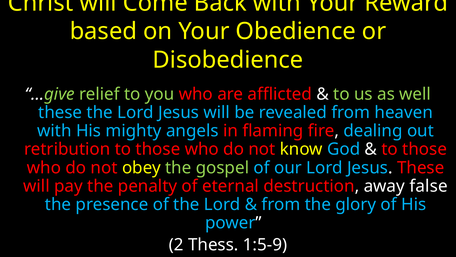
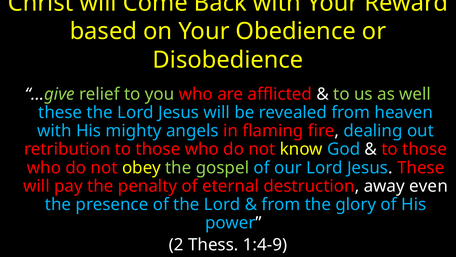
false: false -> even
1:5-9: 1:5-9 -> 1:4-9
